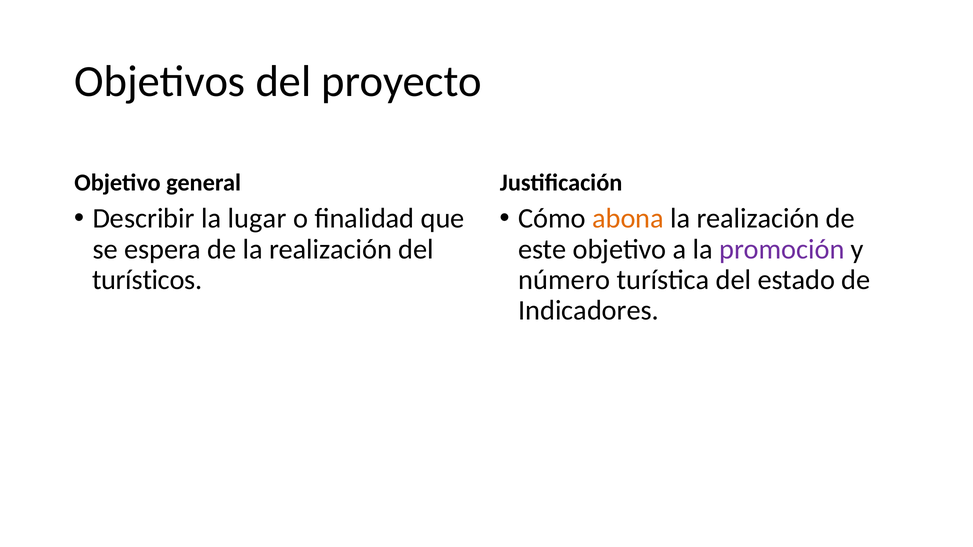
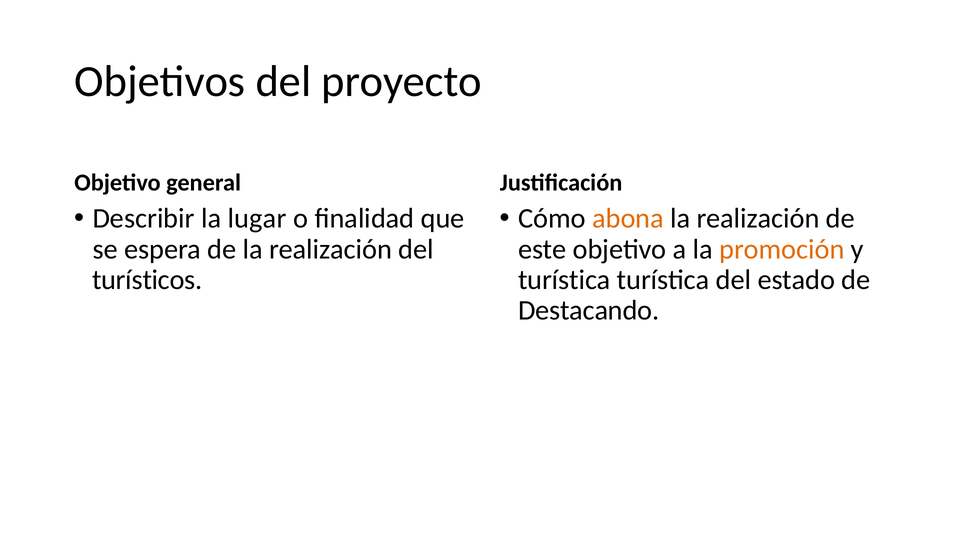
promoción colour: purple -> orange
número at (564, 280): número -> turística
Indicadores: Indicadores -> Destacando
